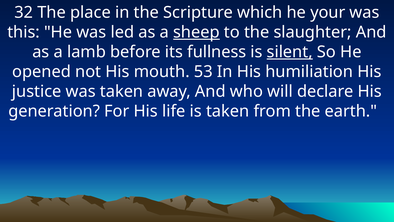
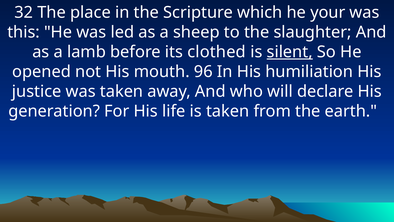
sheep underline: present -> none
fullness: fullness -> clothed
53: 53 -> 96
